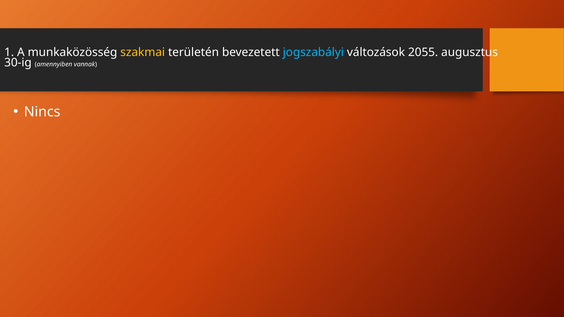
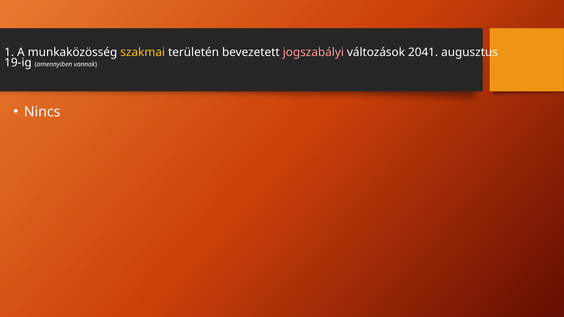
jogszabályi colour: light blue -> pink
2055: 2055 -> 2041
30-ig: 30-ig -> 19-ig
